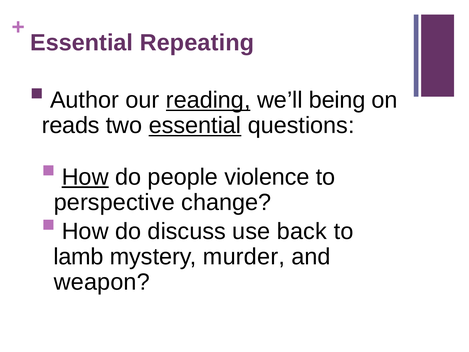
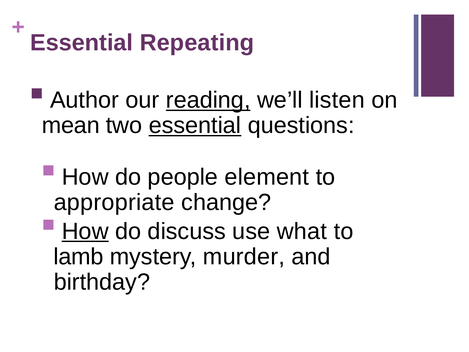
being: being -> listen
reads: reads -> mean
How at (85, 177) underline: present -> none
violence: violence -> element
perspective: perspective -> appropriate
How at (85, 231) underline: none -> present
back: back -> what
weapon: weapon -> birthday
